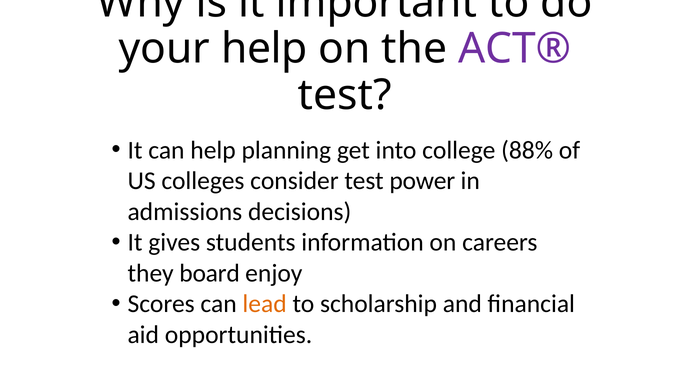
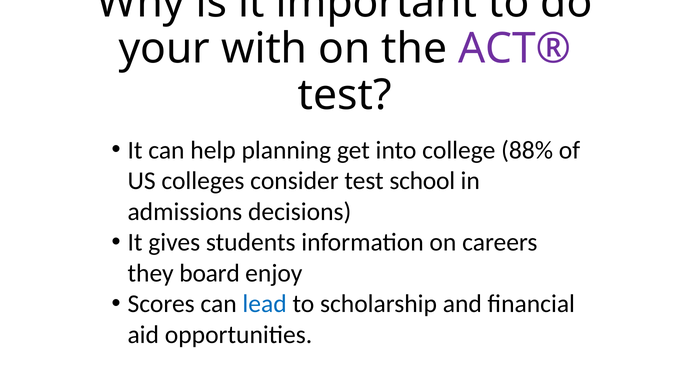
your help: help -> with
power: power -> school
lead colour: orange -> blue
